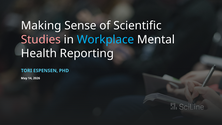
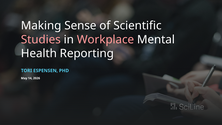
Workplace colour: light blue -> pink
